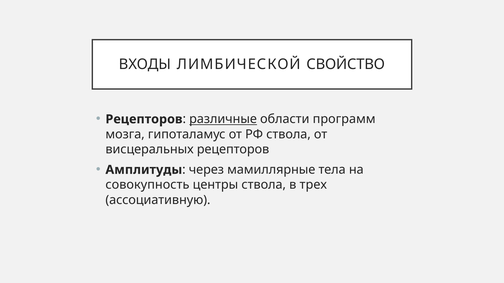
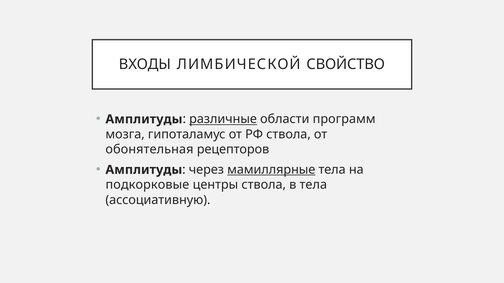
Рецепторов at (144, 119): Рецепторов -> Амплитуды
висцеральных: висцеральных -> обонятельная
мамиллярные underline: none -> present
совокупность: совокупность -> подкорковые
в трех: трех -> тела
